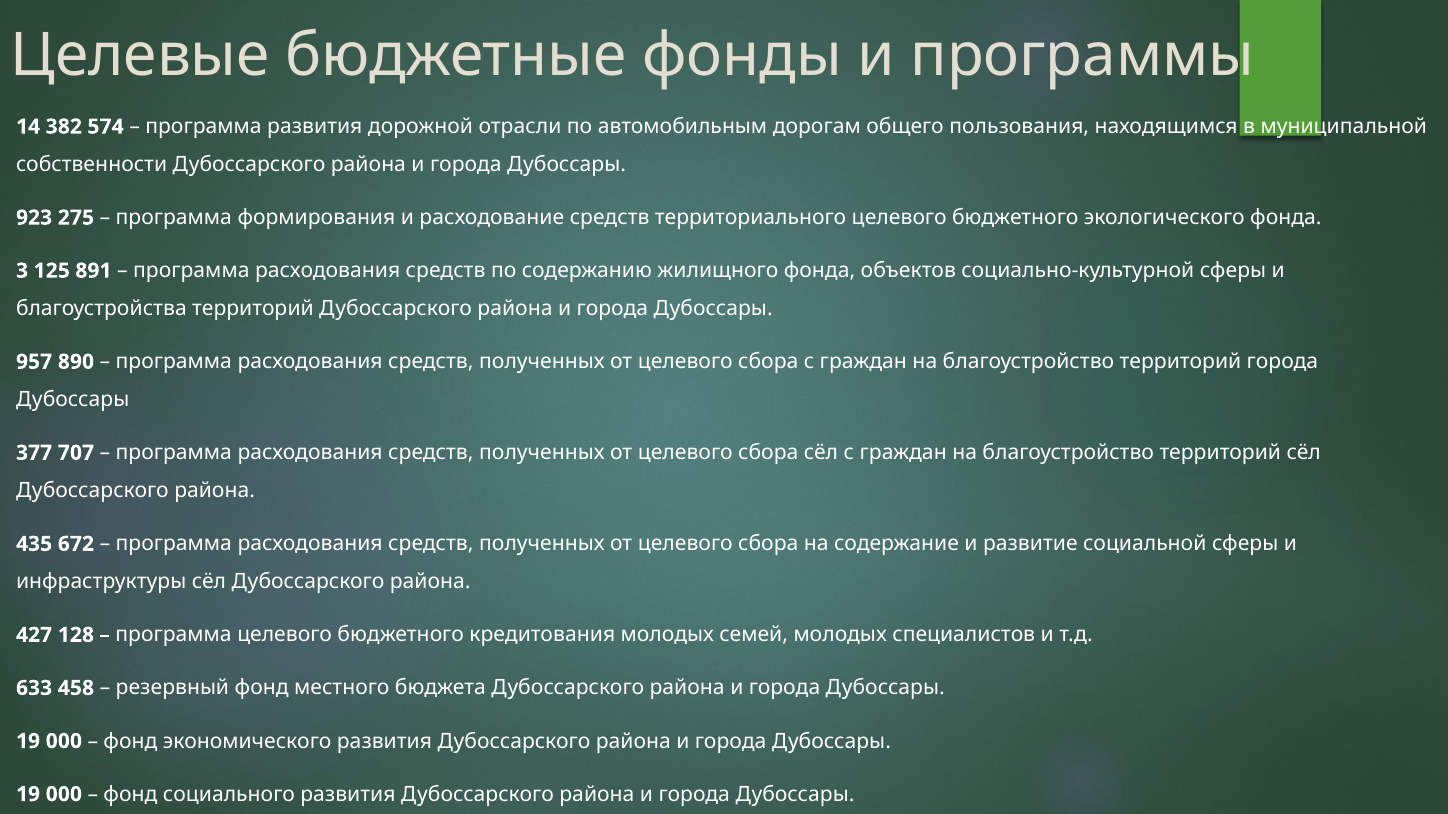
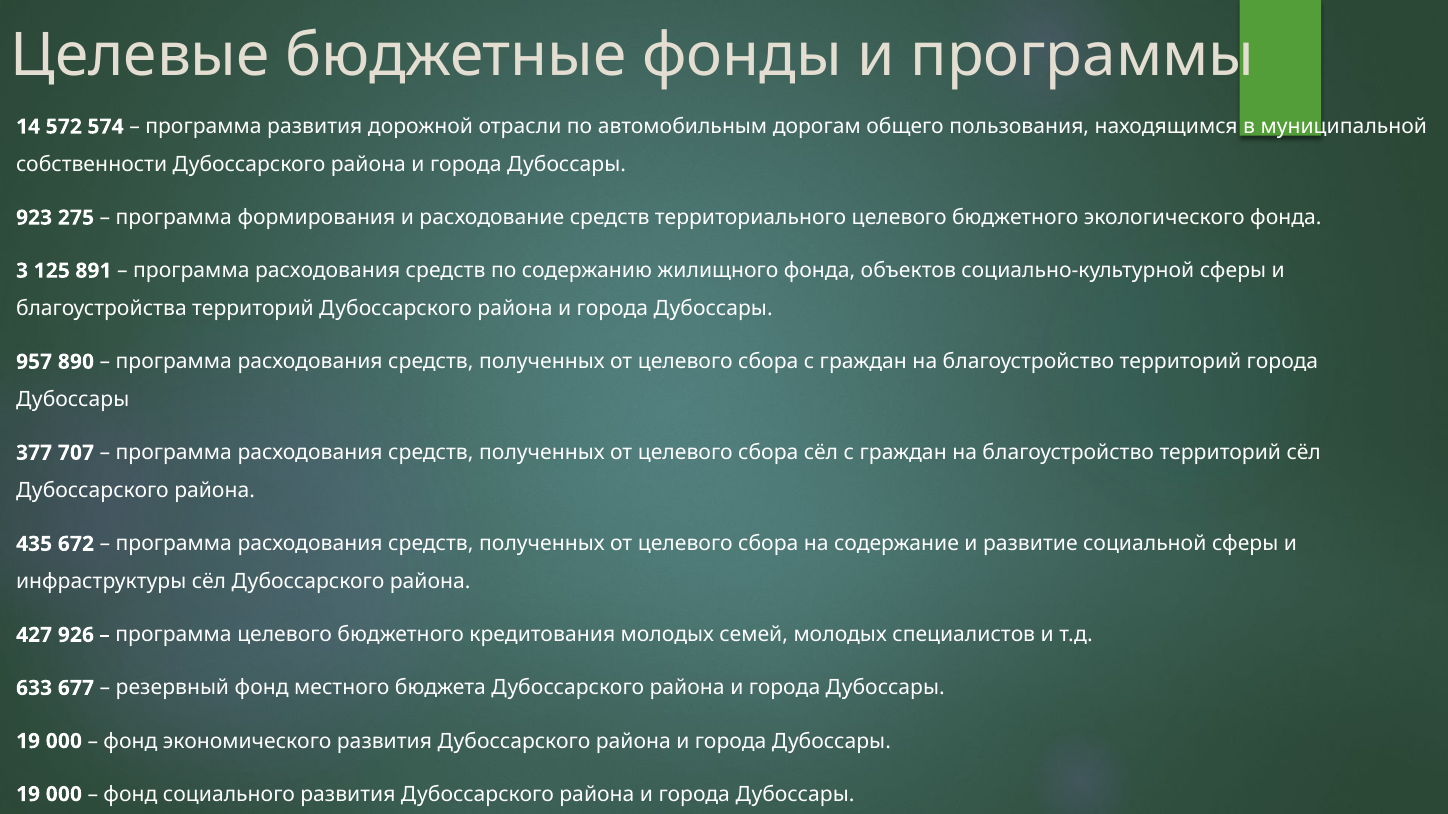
382: 382 -> 572
128: 128 -> 926
458: 458 -> 677
